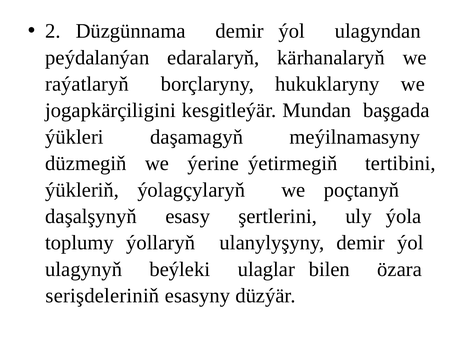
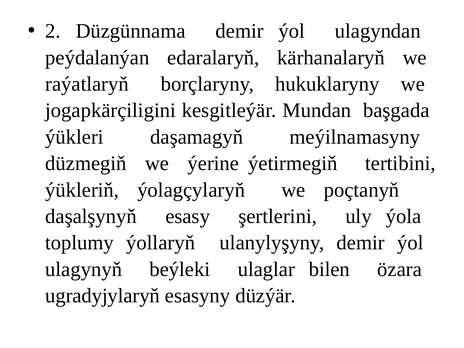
serişdeleriniň: serişdeleriniň -> ugradyjylaryň
